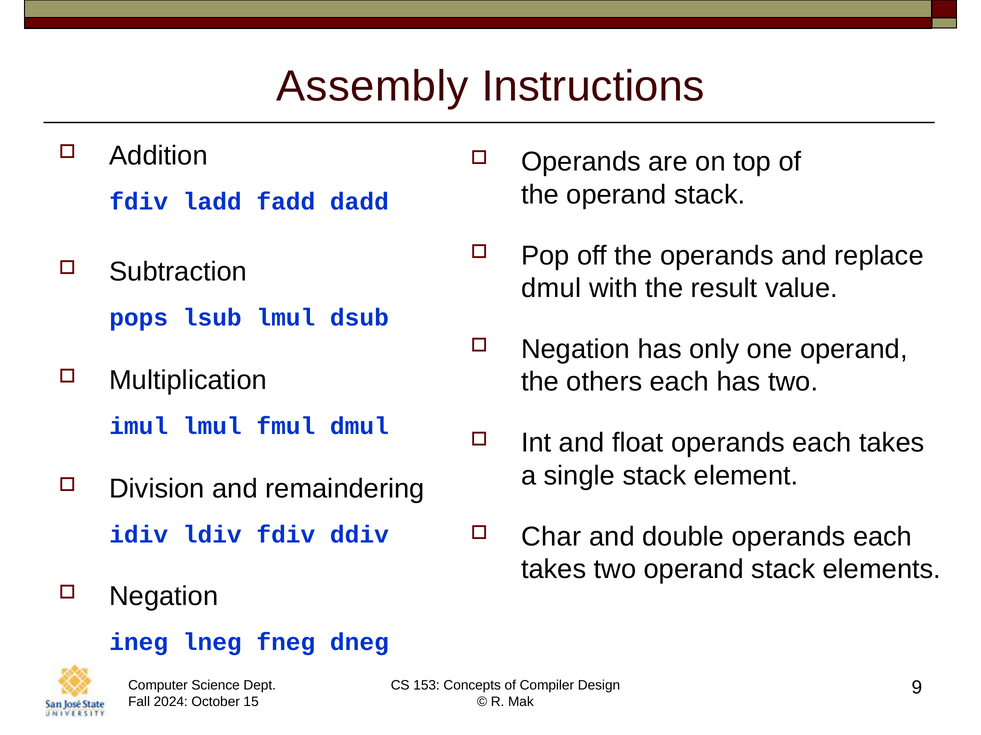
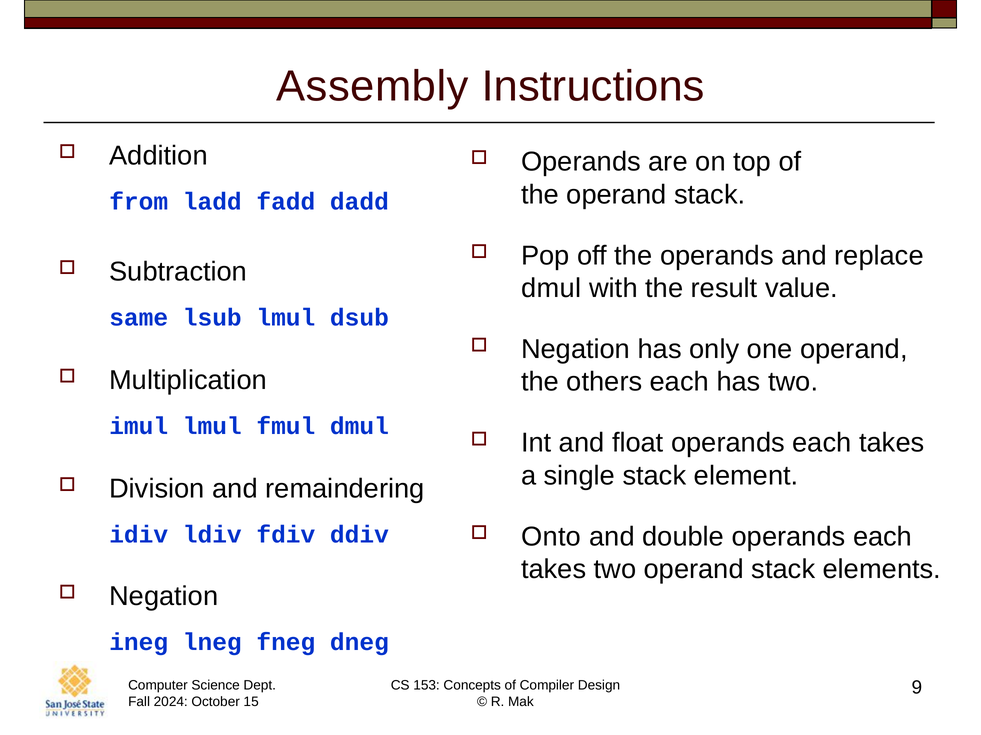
fdiv at (139, 202): fdiv -> from
pops: pops -> same
Char: Char -> Onto
